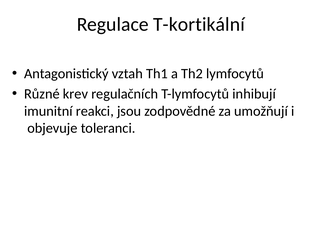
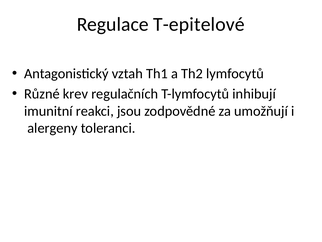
T-kortikální: T-kortikální -> T-epitelové
objevuje: objevuje -> alergeny
